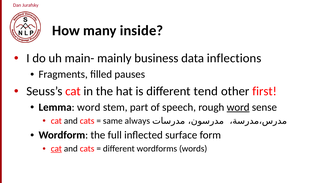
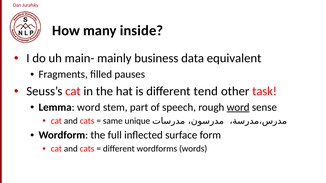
inflections: inflections -> equivalent
first: first -> task
always: always -> unique
cat at (56, 149) underline: present -> none
